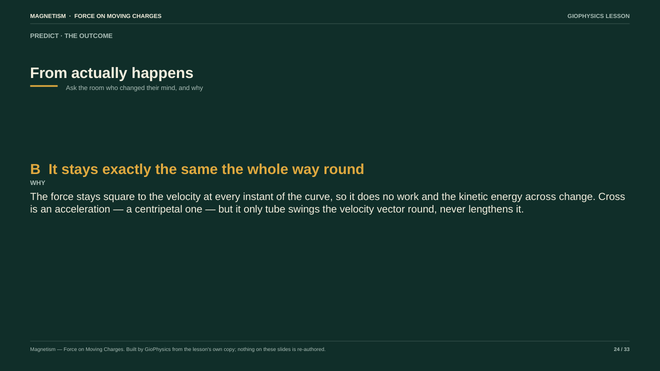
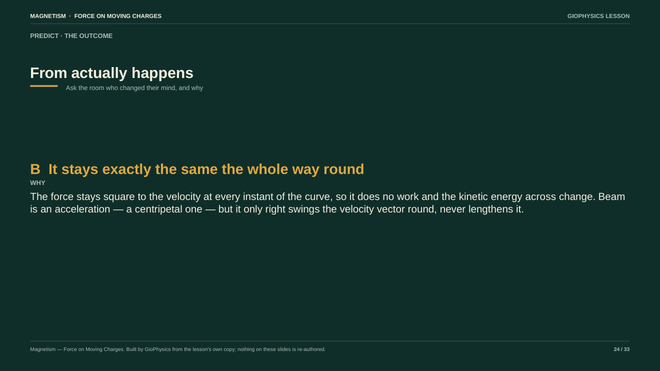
Cross: Cross -> Beam
tube: tube -> right
